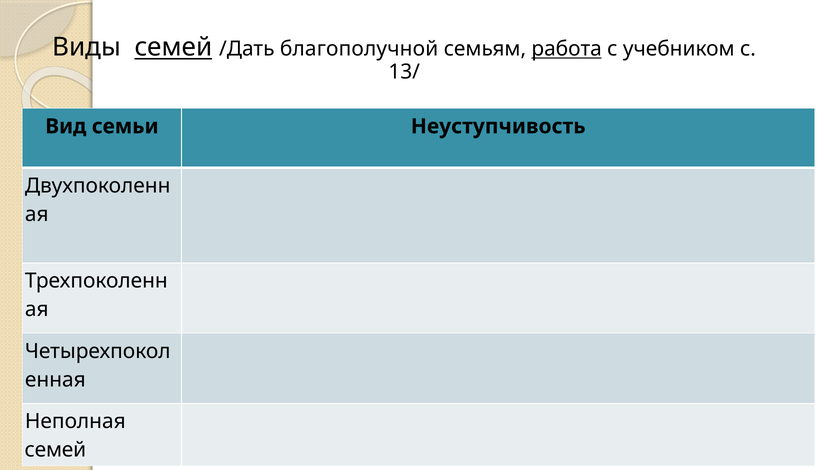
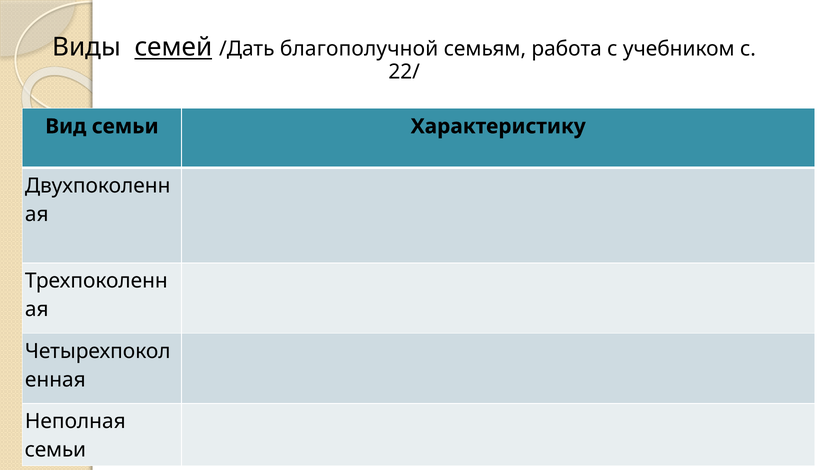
работа underline: present -> none
13/: 13/ -> 22/
Неуступчивость: Неуступчивость -> Характеристику
семей at (55, 450): семей -> семьи
